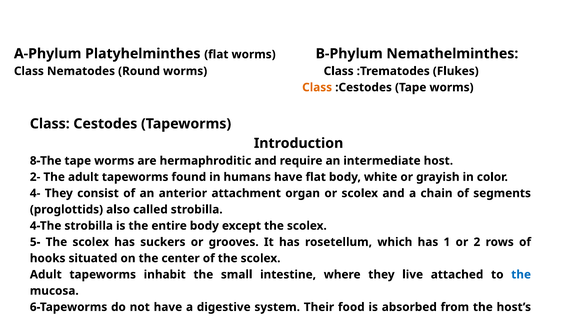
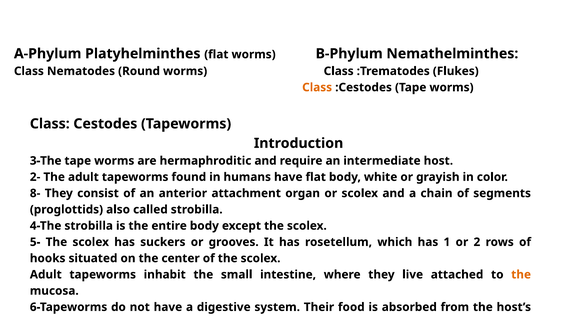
8-The: 8-The -> 3-The
4-: 4- -> 8-
the at (521, 274) colour: blue -> orange
